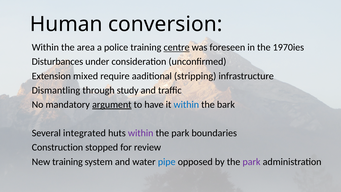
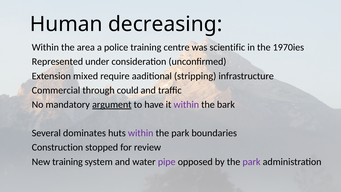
conversion: conversion -> decreasing
centre underline: present -> none
foreseen: foreseen -> scientific
Disturbances: Disturbances -> Represented
Dismantling: Dismantling -> Commercial
study: study -> could
within at (186, 104) colour: blue -> purple
integrated: integrated -> dominates
pipe colour: blue -> purple
